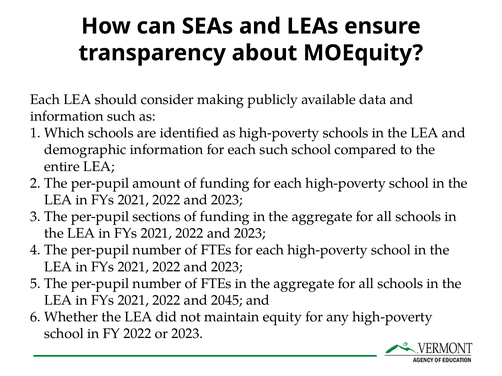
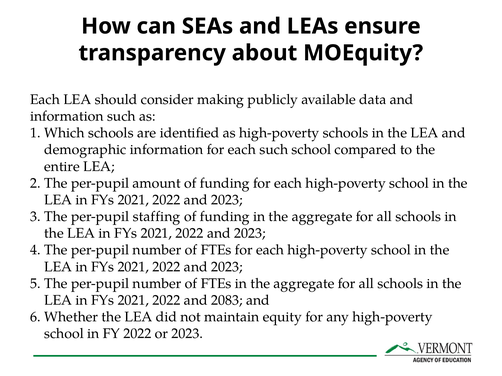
sections: sections -> staffing
2045: 2045 -> 2083
